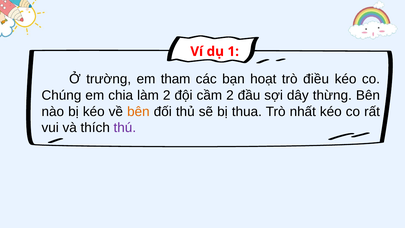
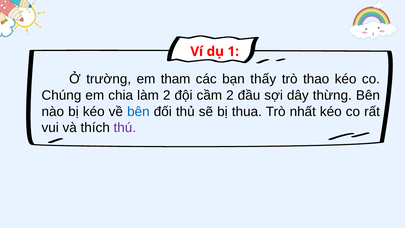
hoạt: hoạt -> thấy
điều: điều -> thao
bên at (138, 112) colour: orange -> blue
